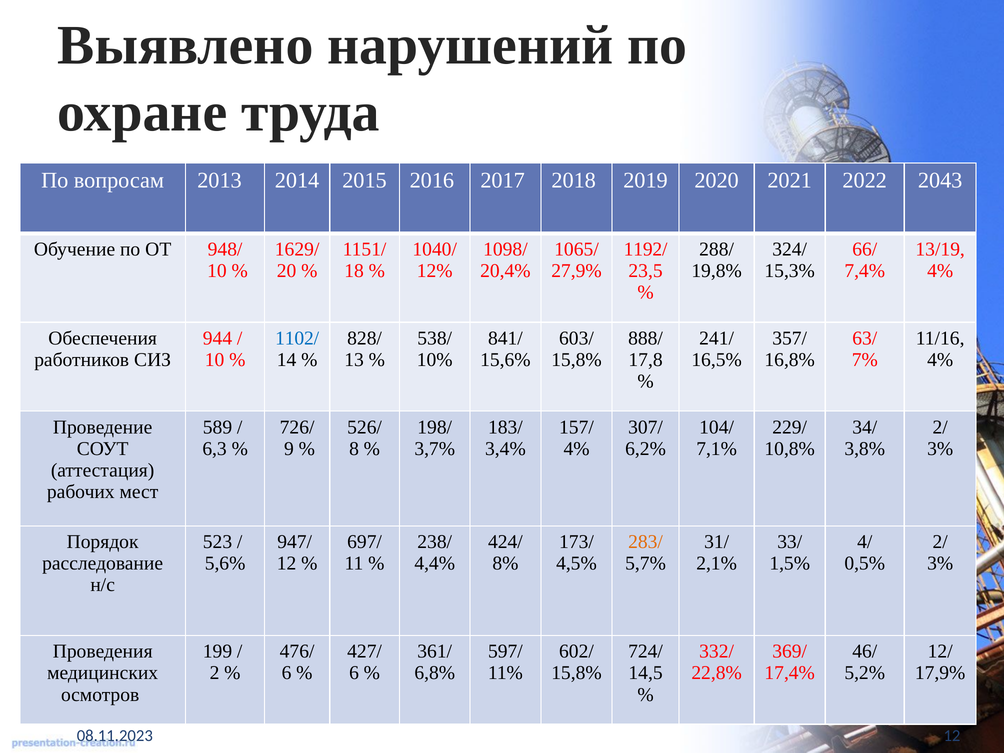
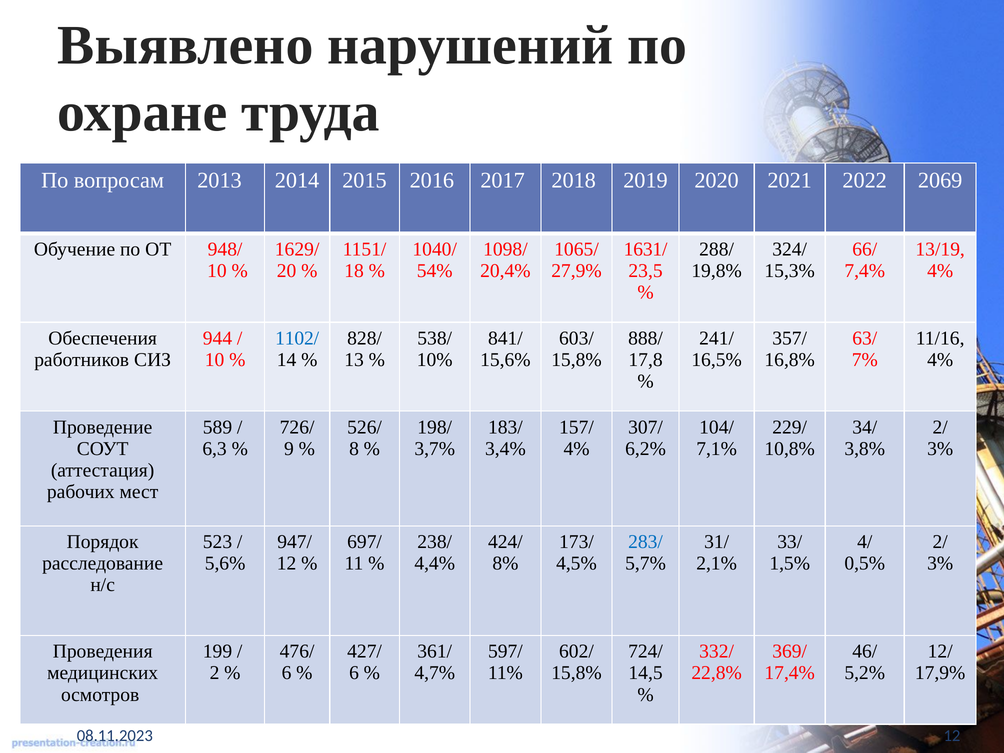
2043: 2043 -> 2069
1192/: 1192/ -> 1631/
12%: 12% -> 54%
283/ colour: orange -> blue
6,8%: 6,8% -> 4,7%
